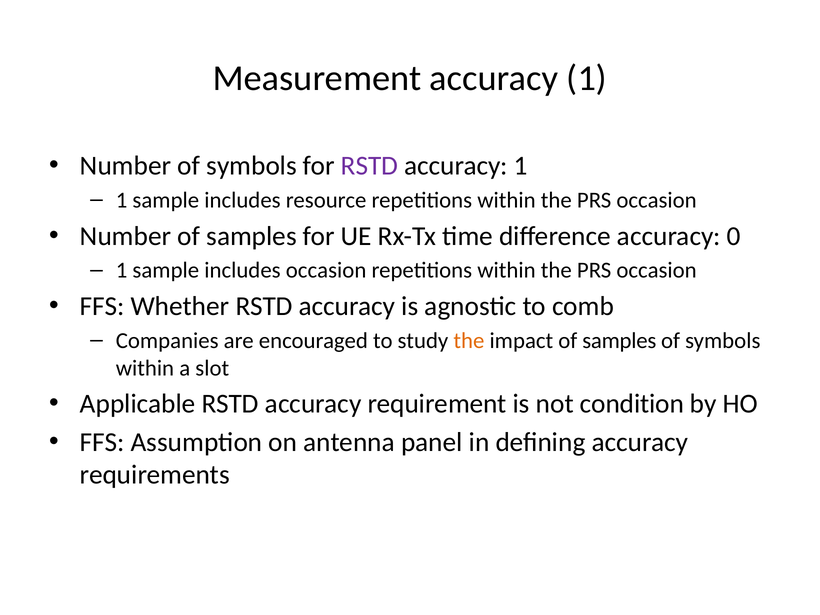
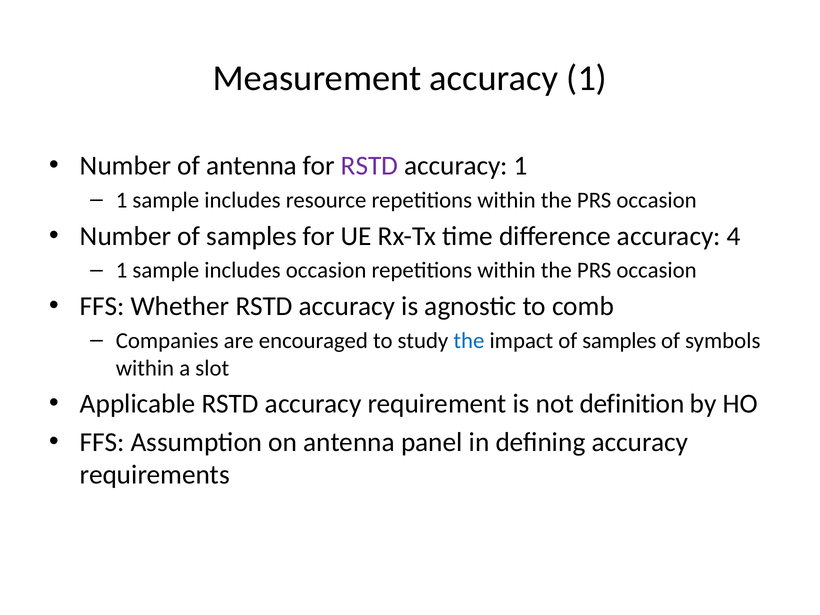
Number of symbols: symbols -> antenna
0: 0 -> 4
the at (469, 341) colour: orange -> blue
condition: condition -> definition
